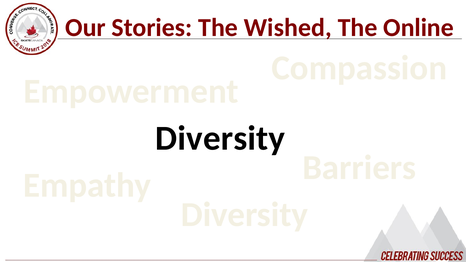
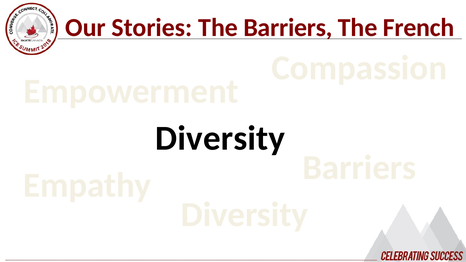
The Wished: Wished -> Barriers
Online: Online -> French
